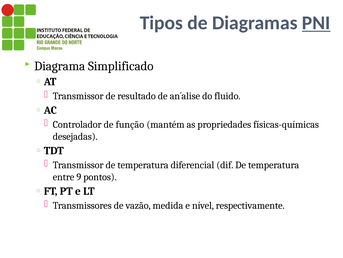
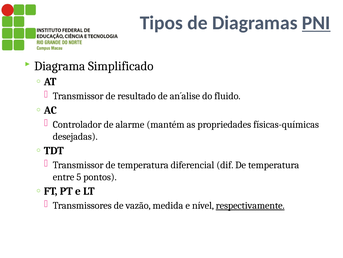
função: função -> alarme
9: 9 -> 5
respectivamente underline: none -> present
